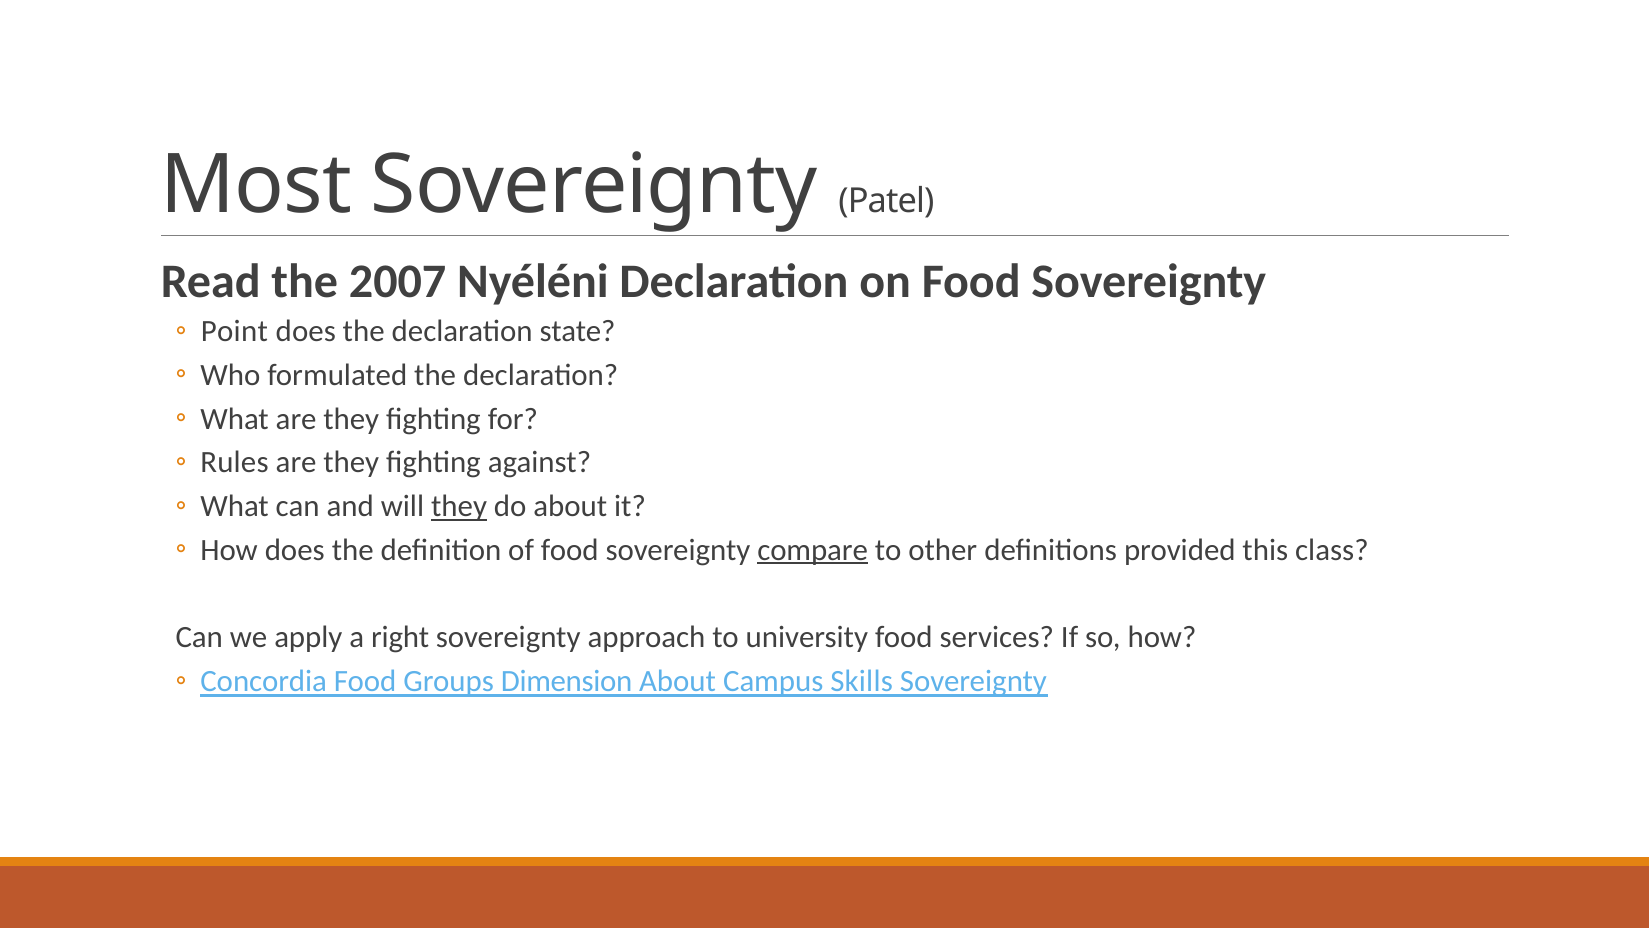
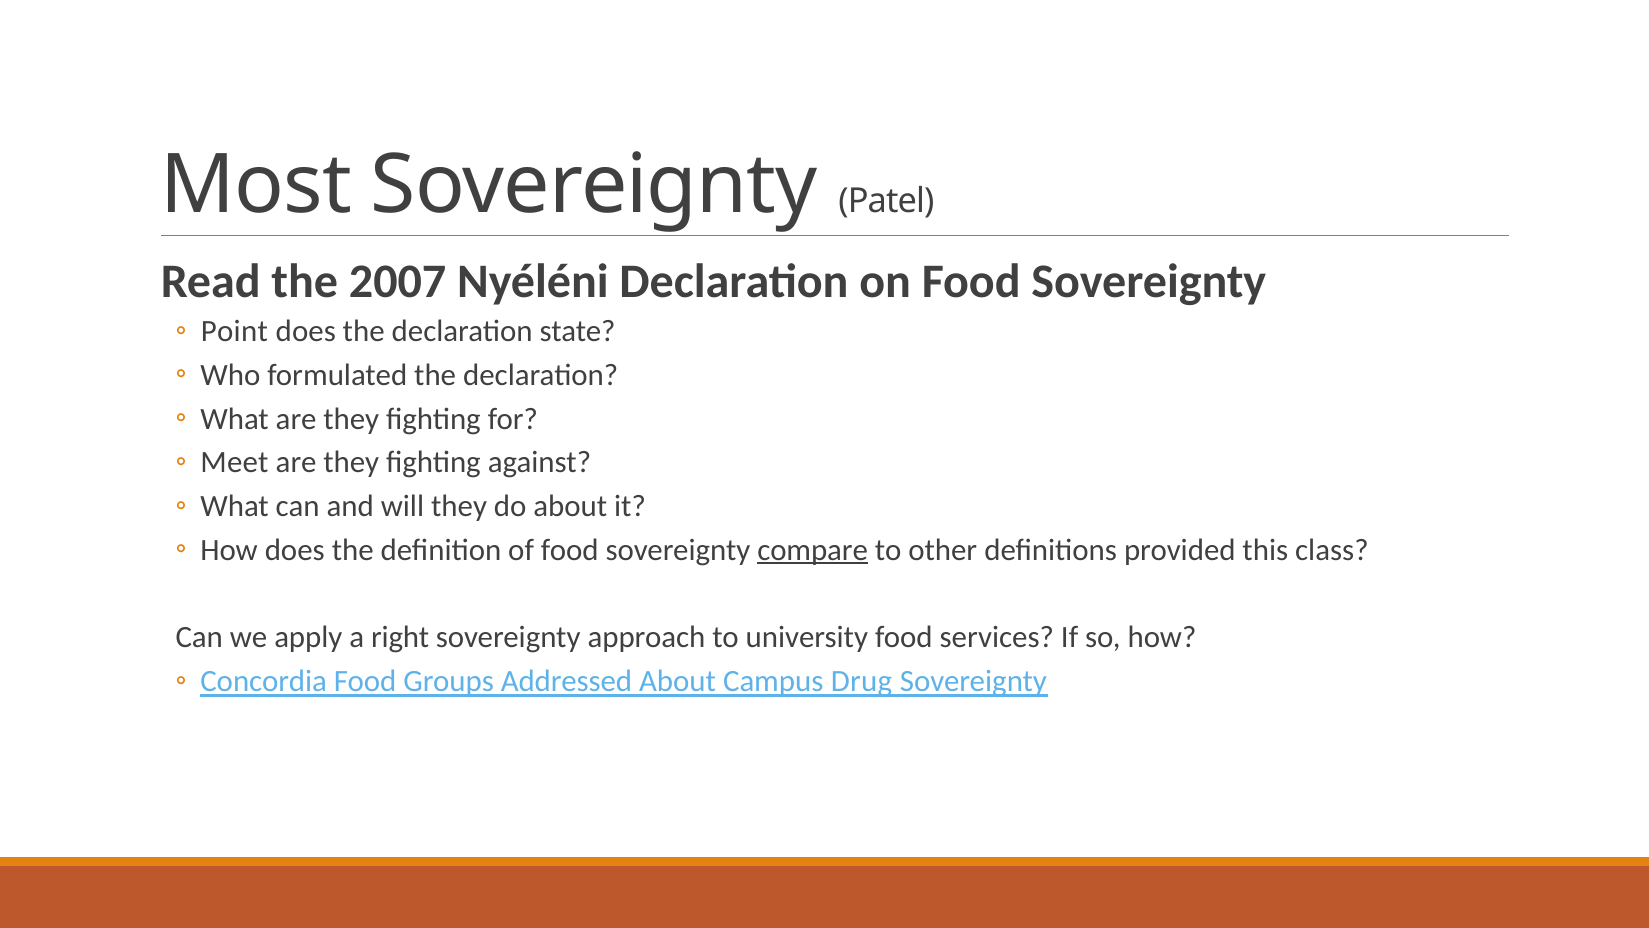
Rules: Rules -> Meet
they at (459, 506) underline: present -> none
Dimension: Dimension -> Addressed
Skills: Skills -> Drug
